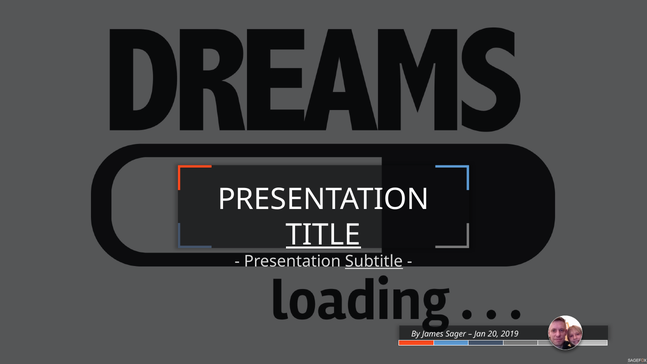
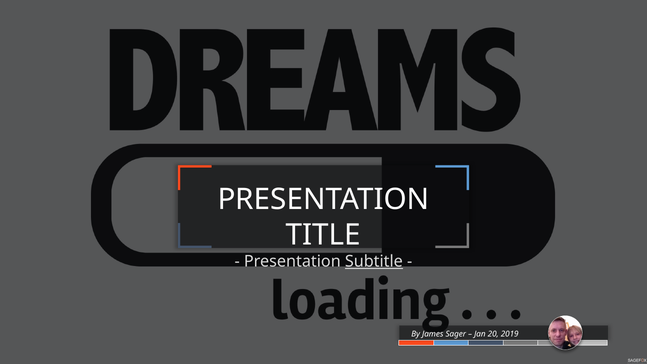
TITLE underline: present -> none
